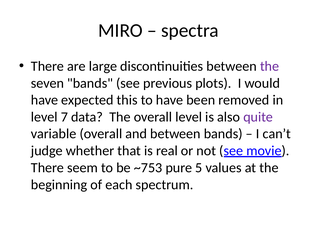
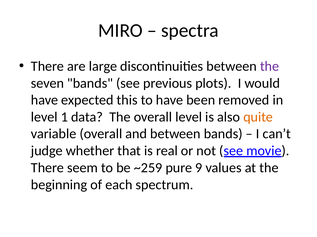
7: 7 -> 1
quite colour: purple -> orange
~753: ~753 -> ~259
5: 5 -> 9
